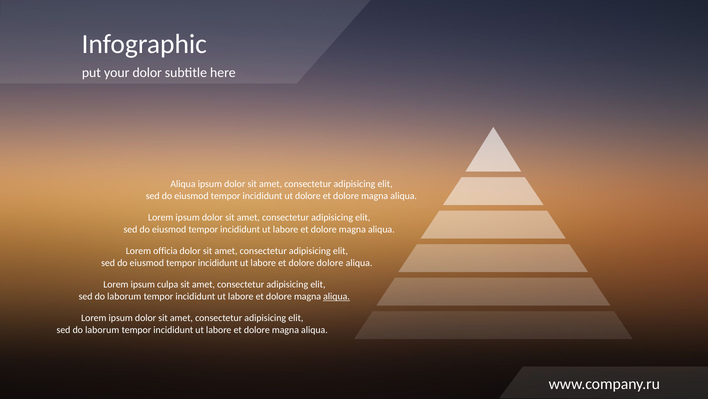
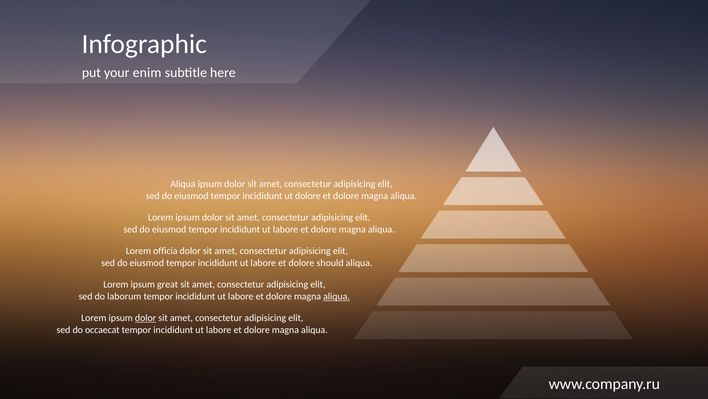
your dolor: dolor -> enim
dolore dolore: dolore -> should
culpa: culpa -> great
dolor at (146, 318) underline: none -> present
laborum at (102, 329): laborum -> occaecat
